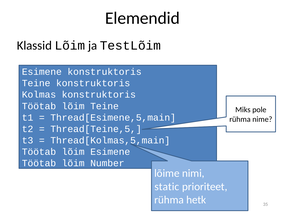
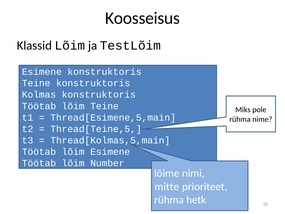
Elemendid: Elemendid -> Koosseisus
static: static -> mitte
